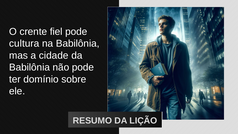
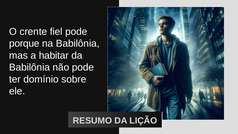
cultura: cultura -> porque
cidade: cidade -> habitar
